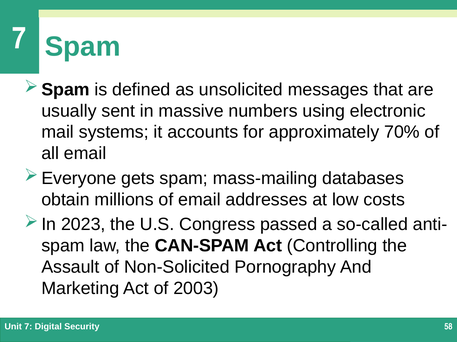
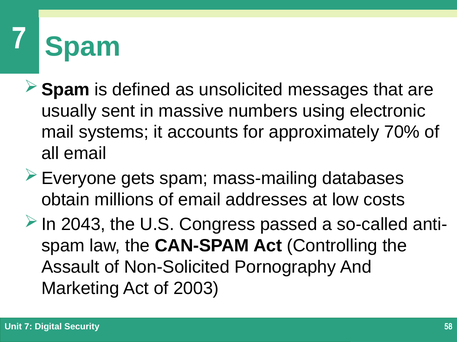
2023: 2023 -> 2043
